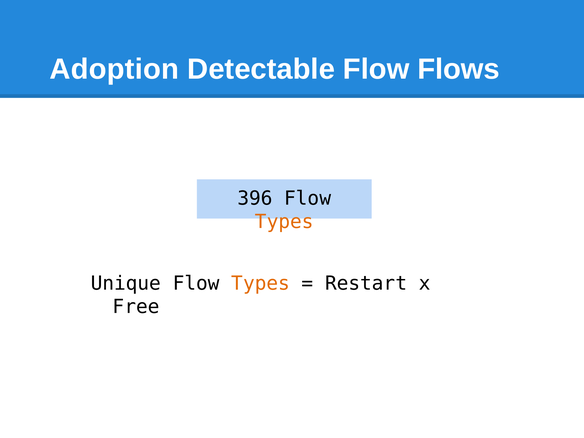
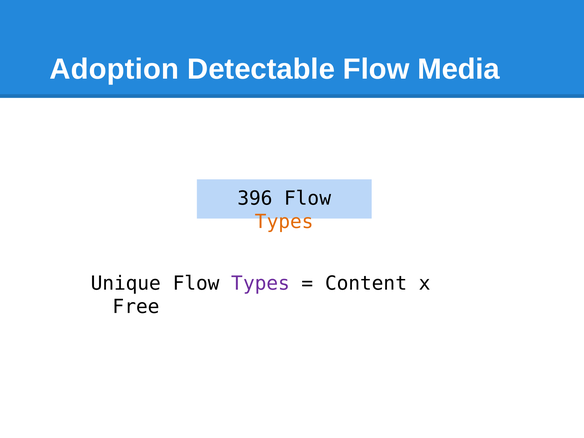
Flows: Flows -> Media
Types at (261, 283) colour: orange -> purple
Restart: Restart -> Content
